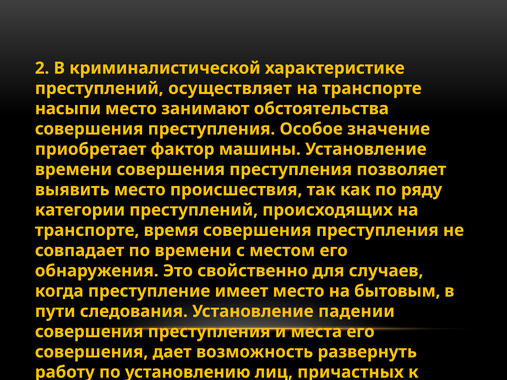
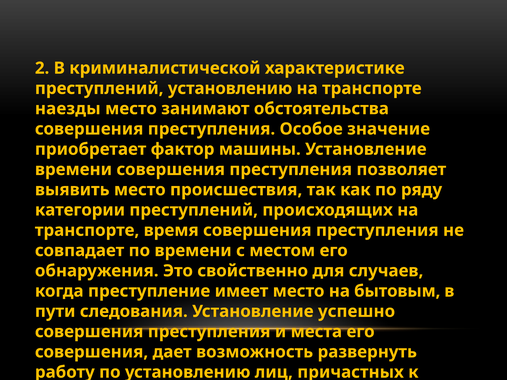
преступлений осуществляет: осуществляет -> установлению
насыпи: насыпи -> наезды
падении: падении -> успешно
